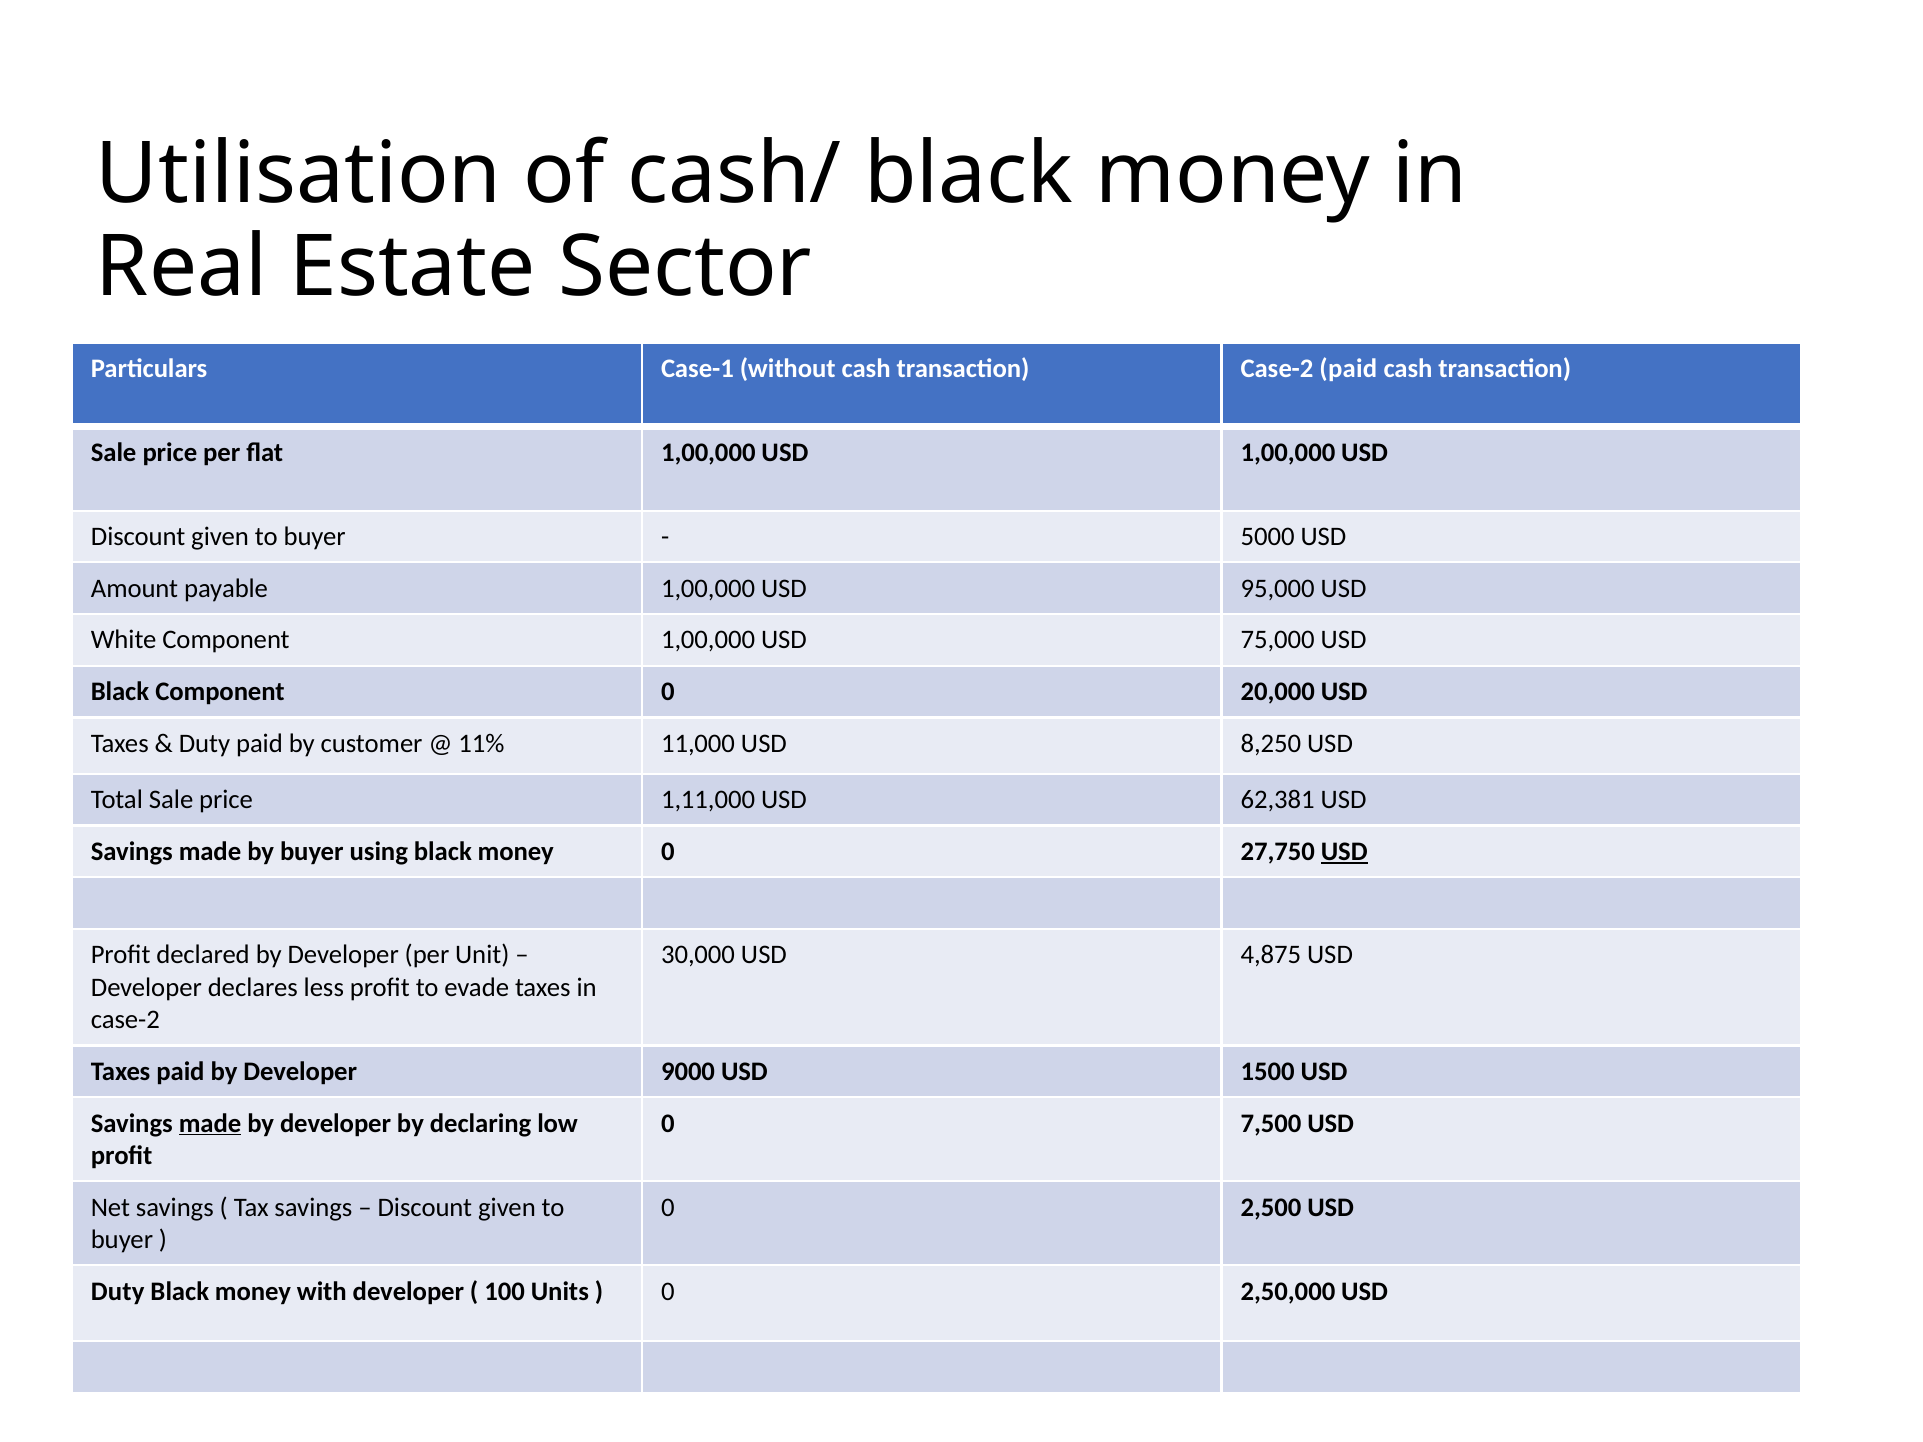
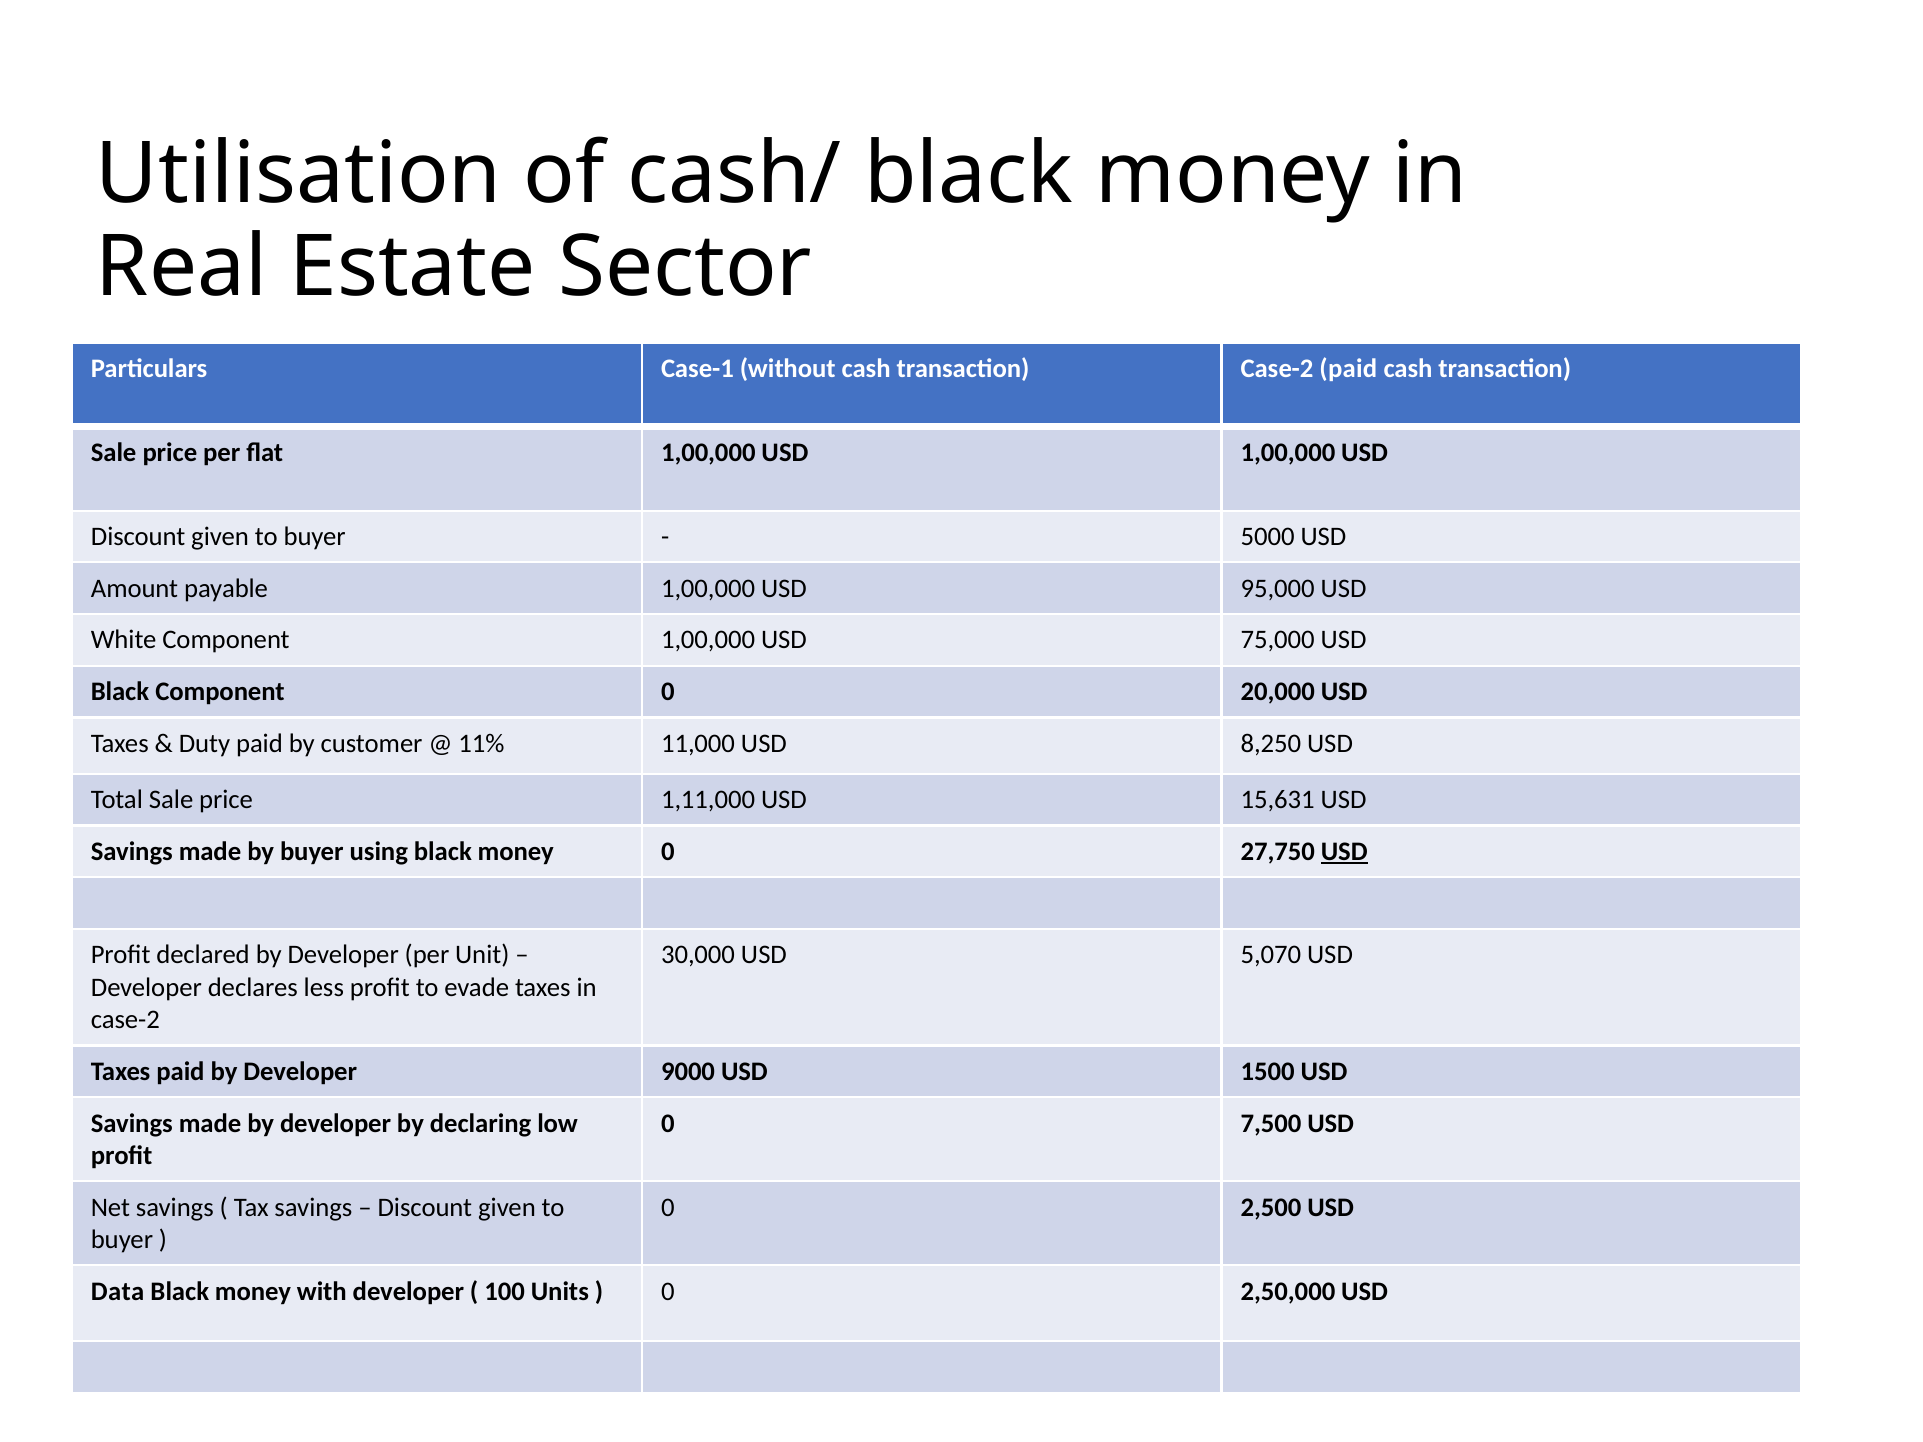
62,381: 62,381 -> 15,631
4,875: 4,875 -> 5,070
made at (210, 1123) underline: present -> none
Duty at (118, 1292): Duty -> Data
